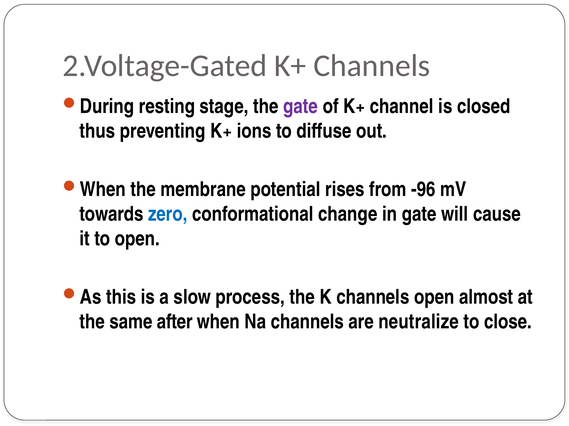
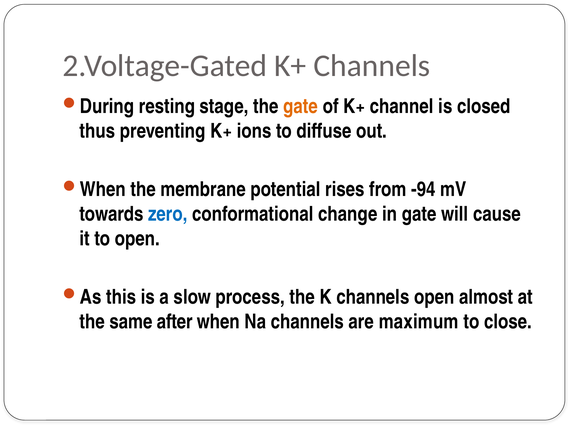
gate at (301, 107) colour: purple -> orange
-96: -96 -> -94
neutralize: neutralize -> maximum
